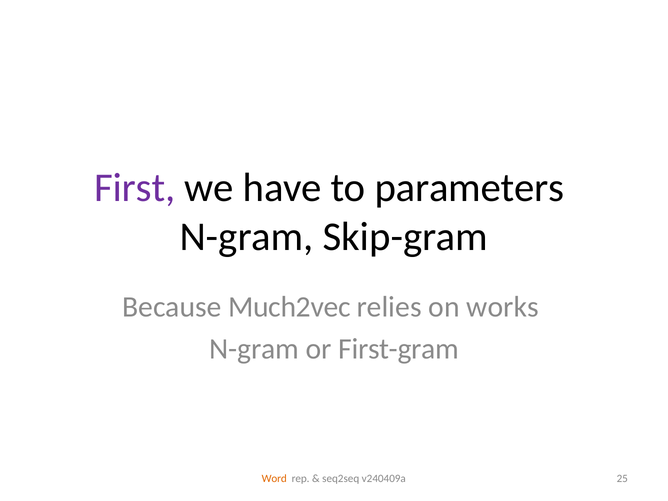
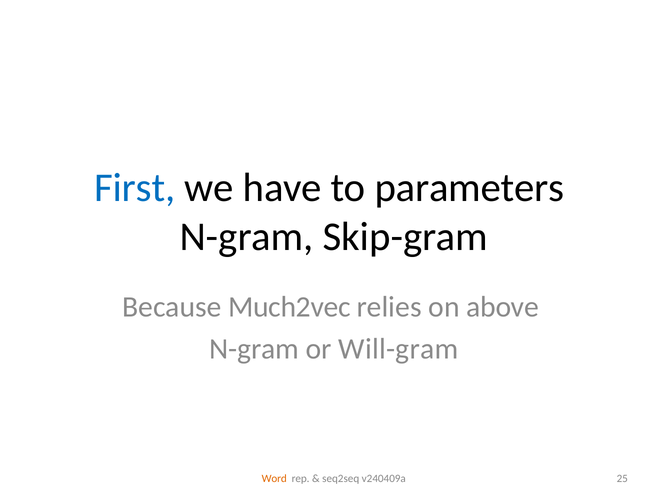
First colour: purple -> blue
works: works -> above
First-gram: First-gram -> Will-gram
